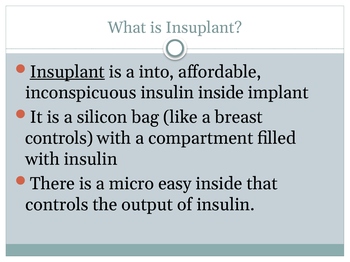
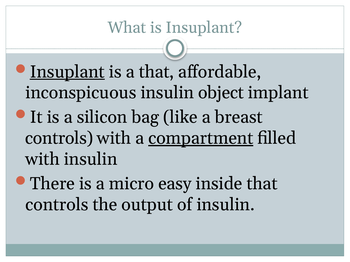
a into: into -> that
insulin inside: inside -> object
compartment underline: none -> present
